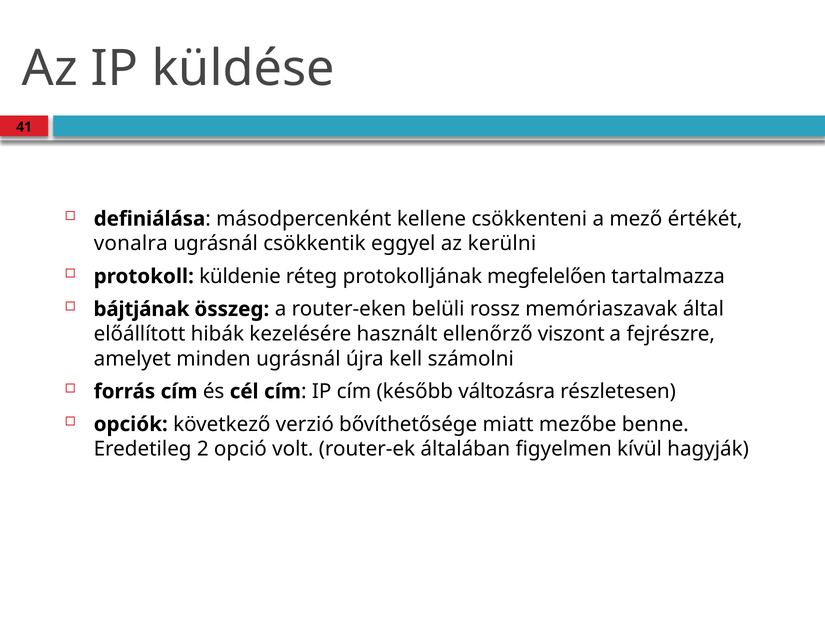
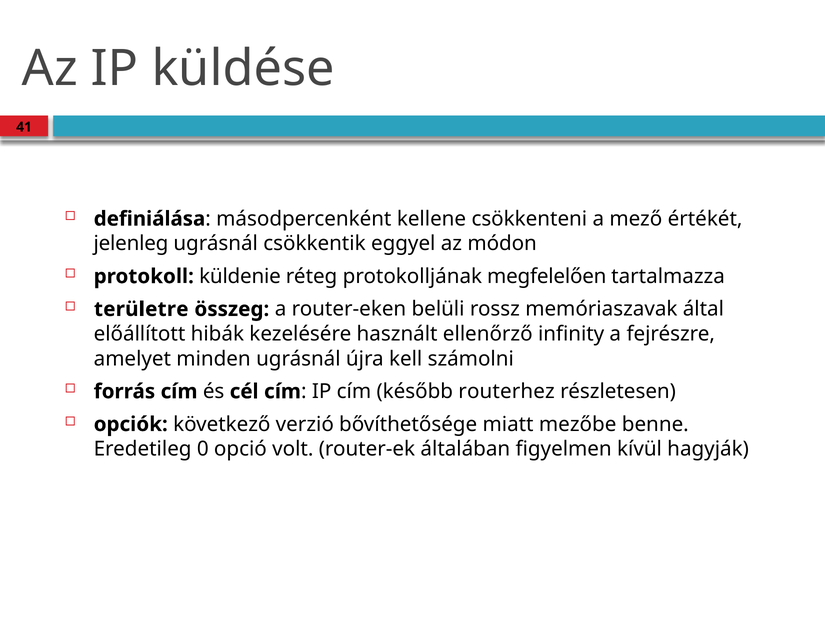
vonalra: vonalra -> jelenleg
kerülni: kerülni -> módon
bájtjának: bájtjának -> területre
viszont: viszont -> infinity
változásra: változásra -> routerhez
2: 2 -> 0
